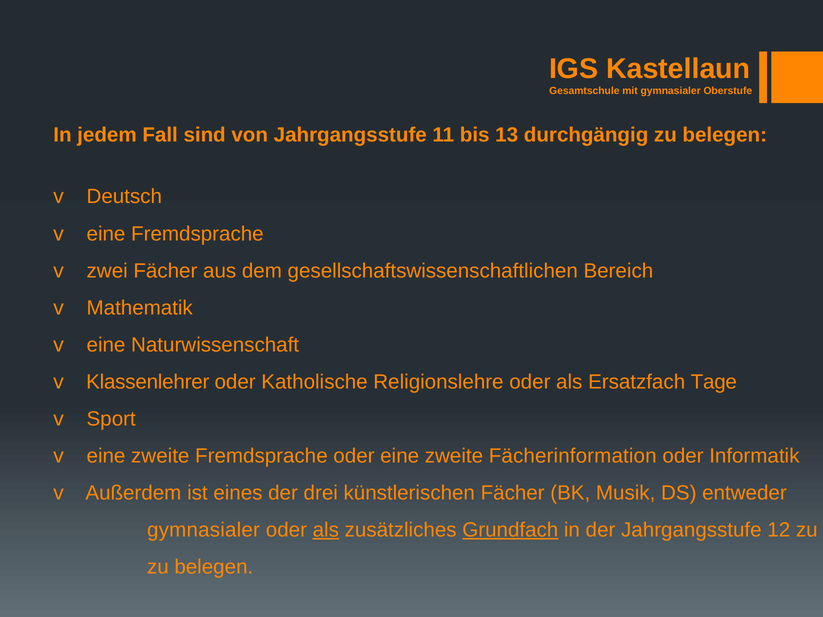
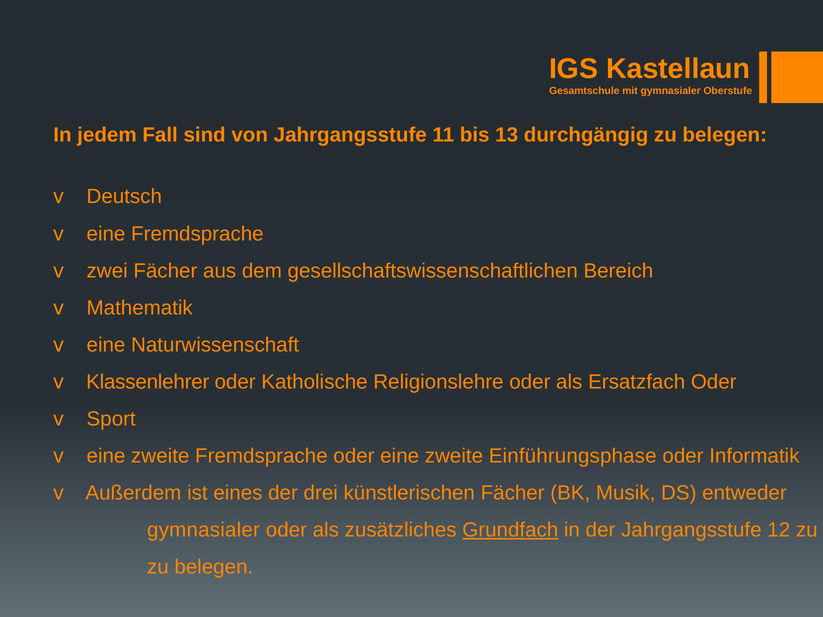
Ersatzfach Tage: Tage -> Oder
Fächerinformation: Fächerinformation -> Einführungsphase
als at (326, 530) underline: present -> none
